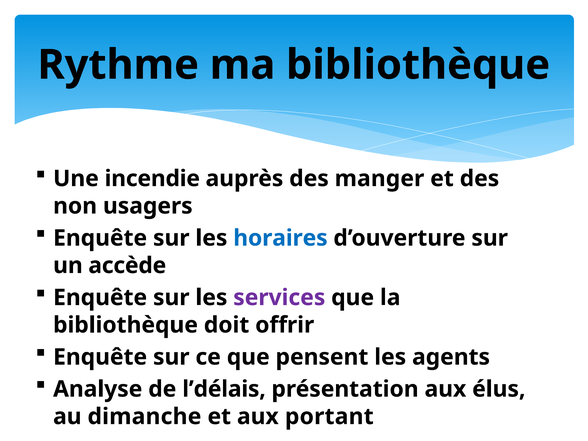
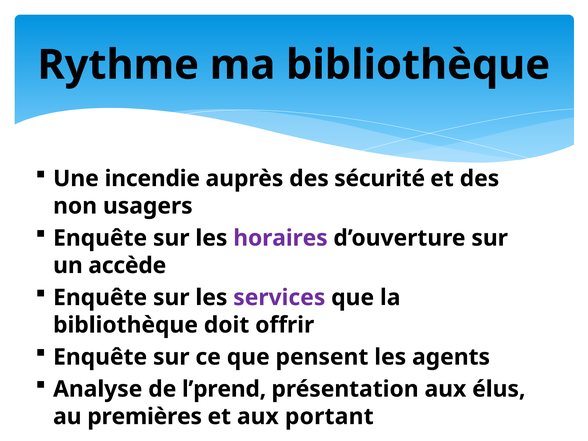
manger: manger -> sécurité
horaires colour: blue -> purple
l’délais: l’délais -> l’prend
dimanche: dimanche -> premières
